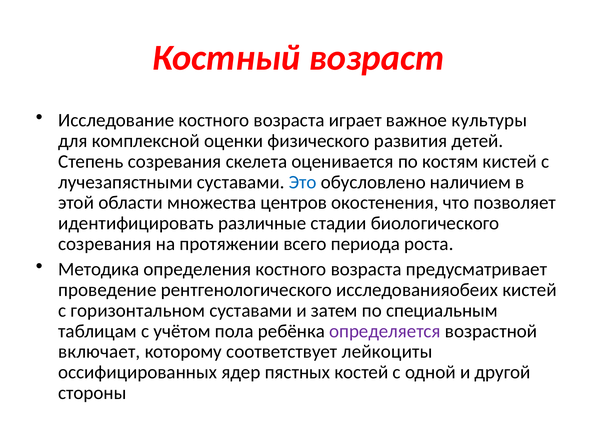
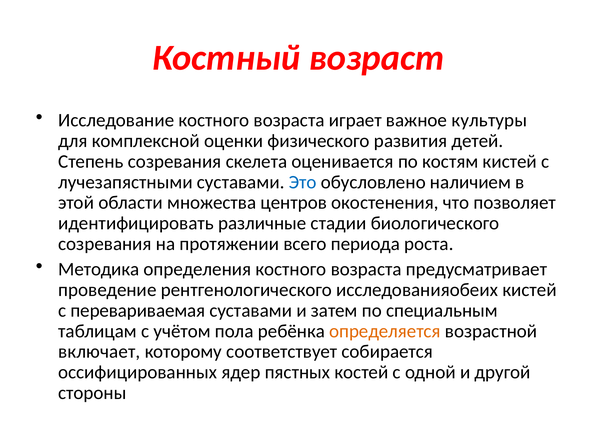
горизонтальном: горизонтальном -> перевариваемая
определяется colour: purple -> orange
лейкоциты: лейкоциты -> собирается
